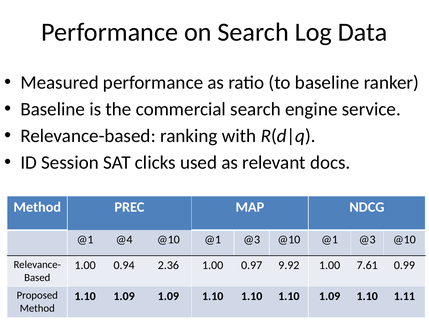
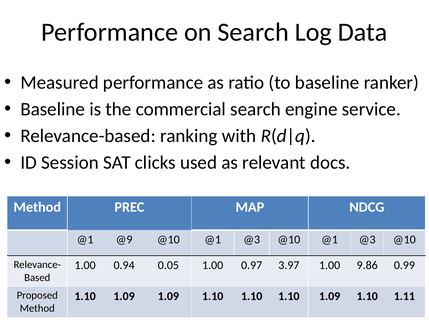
@4: @4 -> @9
2.36: 2.36 -> 0.05
9.92: 9.92 -> 3.97
7.61: 7.61 -> 9.86
